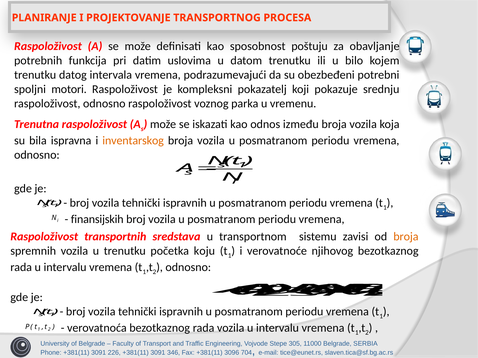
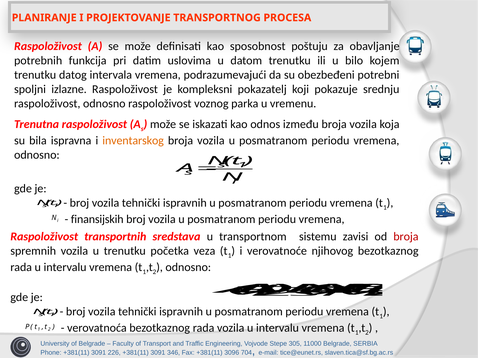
motori: motori -> izlazne
broja at (406, 237) colour: orange -> red
koju: koju -> veza
